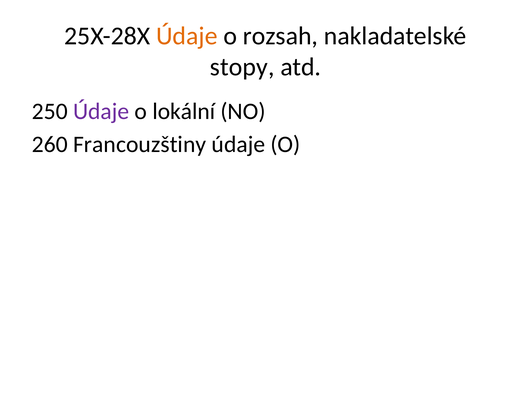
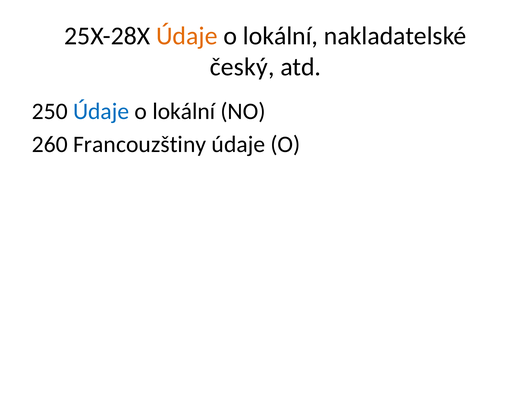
rozsah at (280, 36): rozsah -> lokální
stopy: stopy -> český
Údaje at (101, 111) colour: purple -> blue
